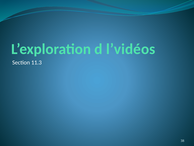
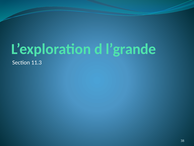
l’vidéos: l’vidéos -> l’grande
